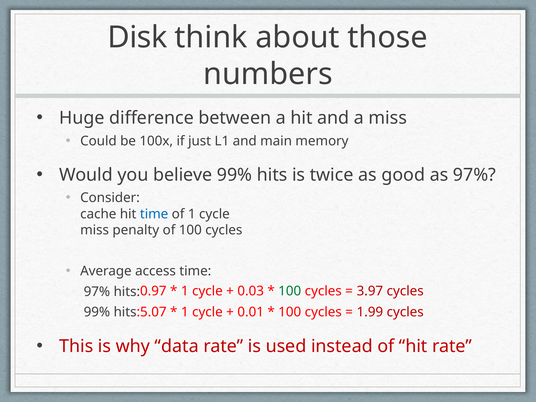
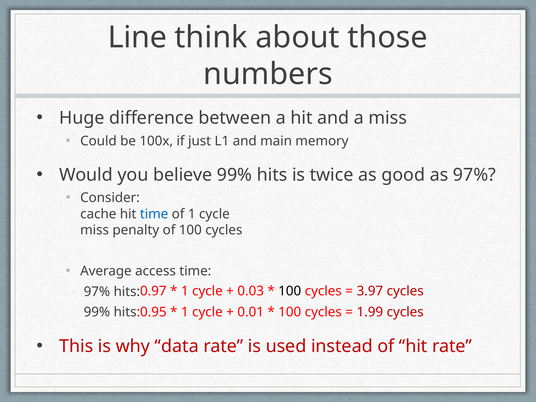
Disk: Disk -> Line
100 at (290, 291) colour: green -> black
5.07: 5.07 -> 0.95
